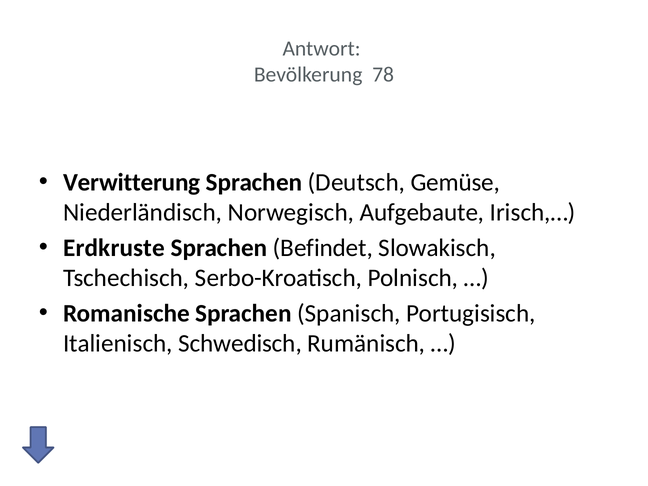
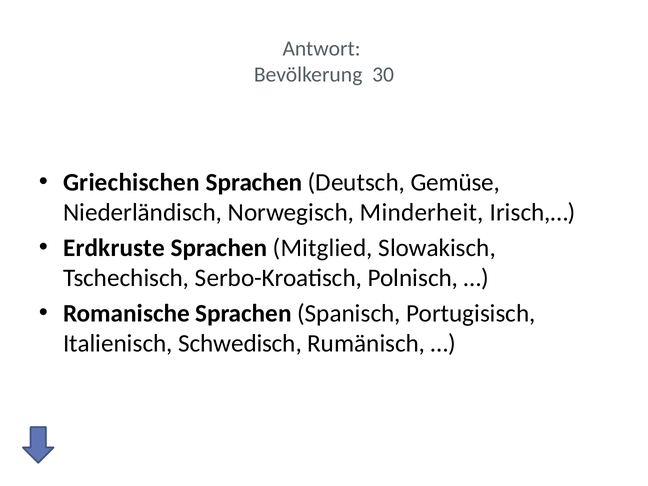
78: 78 -> 30
Verwitterung: Verwitterung -> Griechischen
Aufgebaute: Aufgebaute -> Minderheit
Befindet: Befindet -> Mitglied
